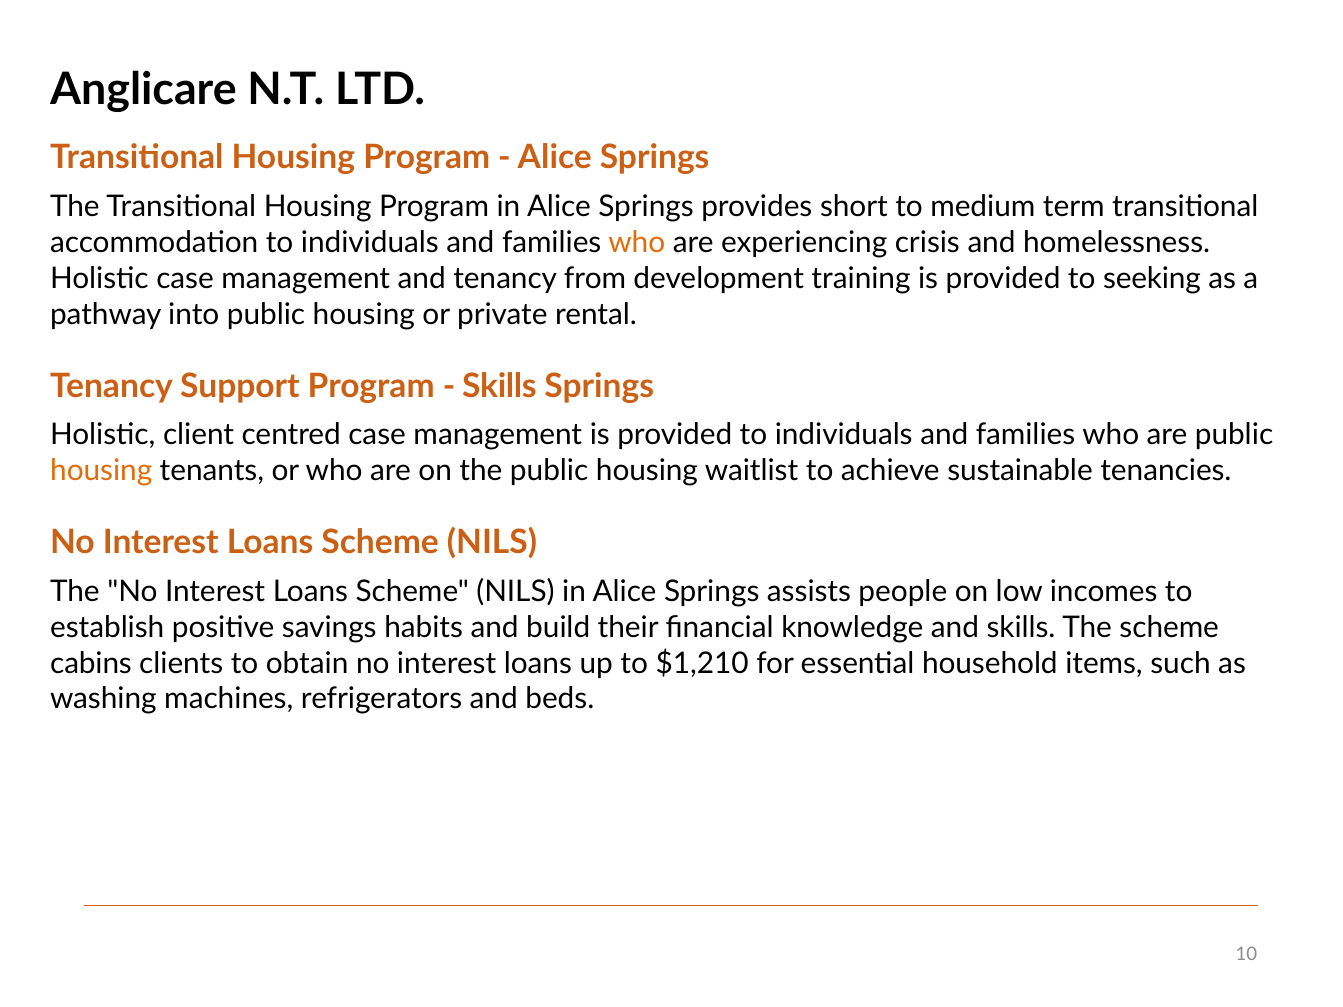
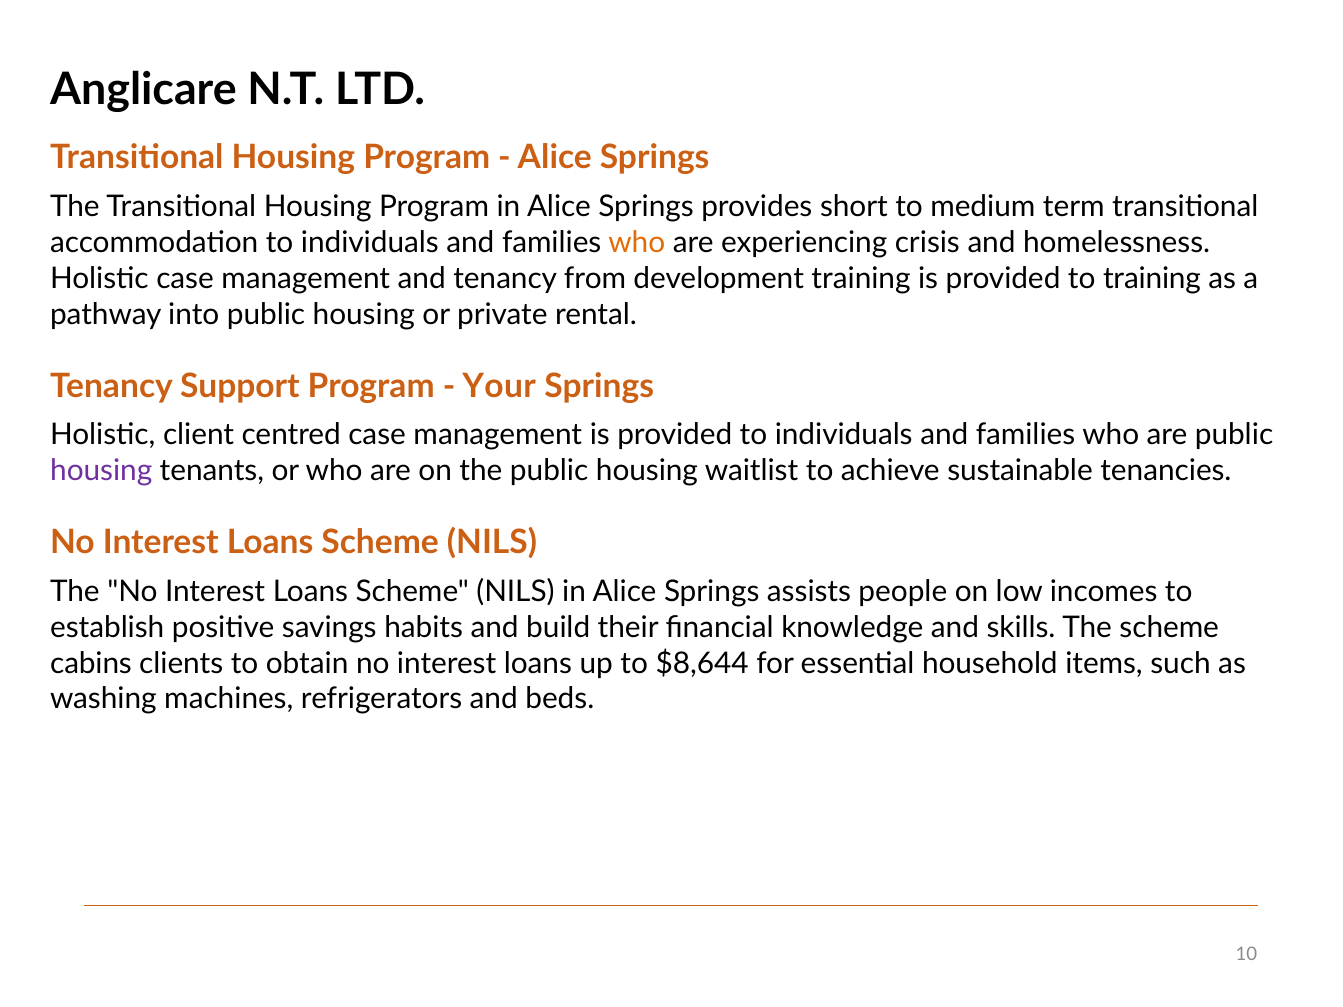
to seeking: seeking -> training
Skills at (499, 386): Skills -> Your
housing at (101, 471) colour: orange -> purple
$1,210: $1,210 -> $8,644
